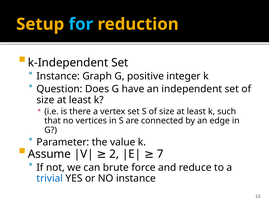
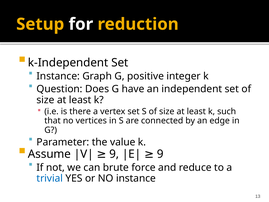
for colour: light blue -> white
2 at (114, 154): 2 -> 9
7 at (160, 154): 7 -> 9
